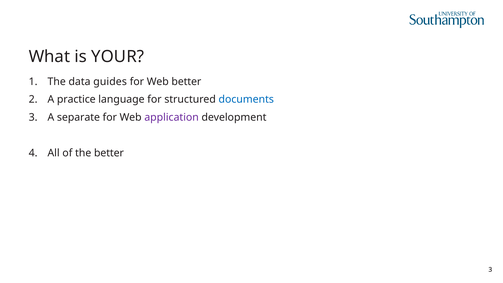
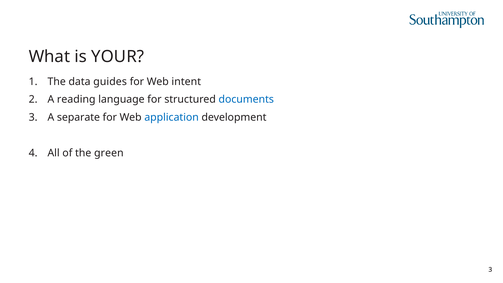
Web better: better -> intent
practice: practice -> reading
application colour: purple -> blue
the better: better -> green
